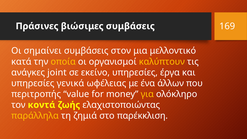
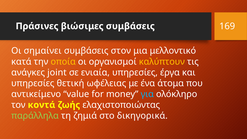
εκείνο: εκείνο -> ενιαία
γενικά: γενικά -> θετική
άλλων: άλλων -> άτομα
περιτροπής: περιτροπής -> αντικείμενο
για colour: yellow -> light blue
παράλληλα colour: yellow -> light green
παρέκκλιση: παρέκκλιση -> δικηγορικά
